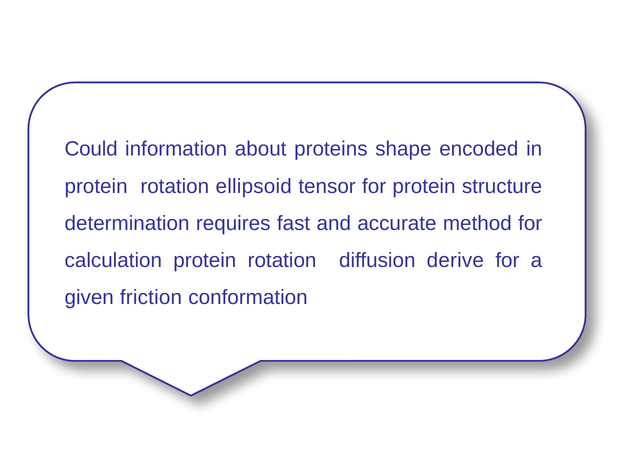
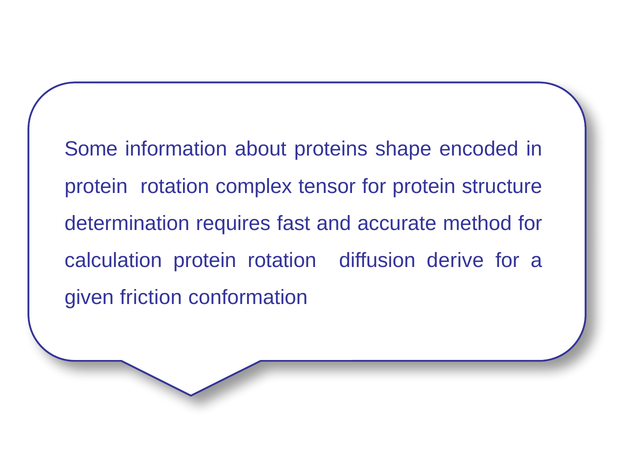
Could: Could -> Some
ellipsoid: ellipsoid -> complex
